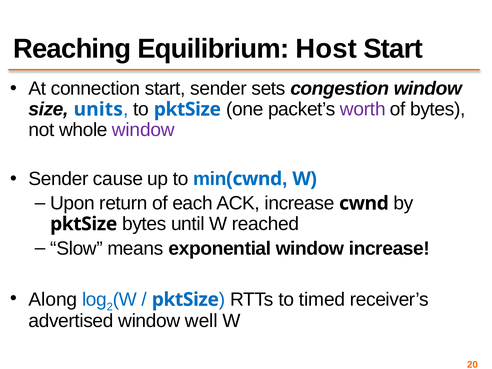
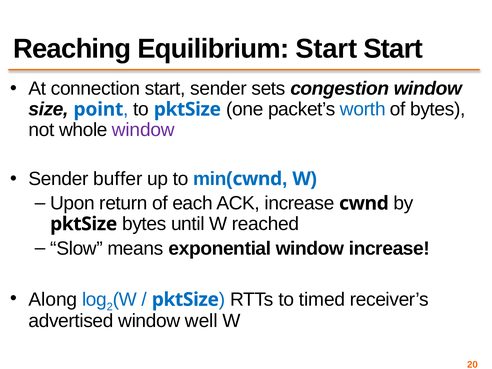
Equilibrium Host: Host -> Start
units: units -> point
worth colour: purple -> blue
cause: cause -> buffer
